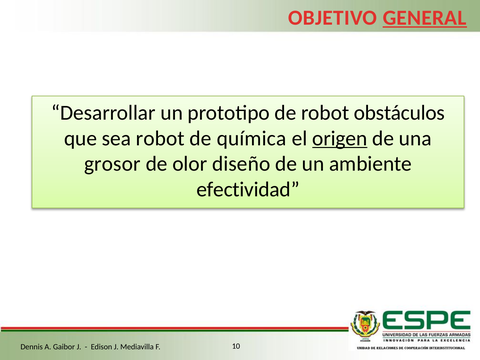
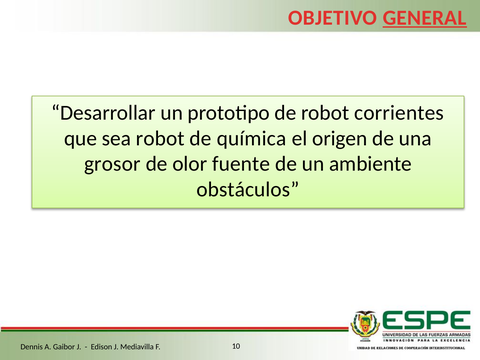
obstáculos: obstáculos -> corrientes
origen underline: present -> none
diseño: diseño -> fuente
efectividad: efectividad -> obstáculos
